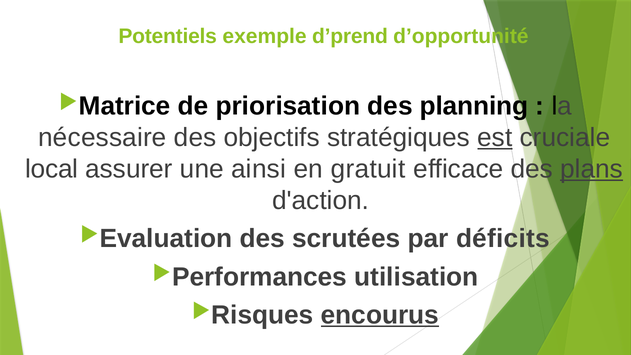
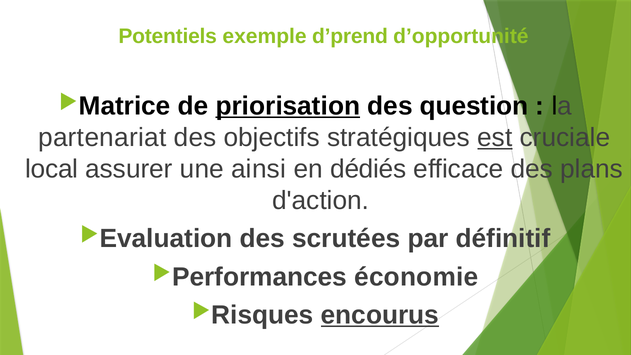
priorisation underline: none -> present
planning: planning -> question
nécessaire: nécessaire -> partenariat
gratuit: gratuit -> dédiés
plans underline: present -> none
déficits: déficits -> définitif
utilisation: utilisation -> économie
